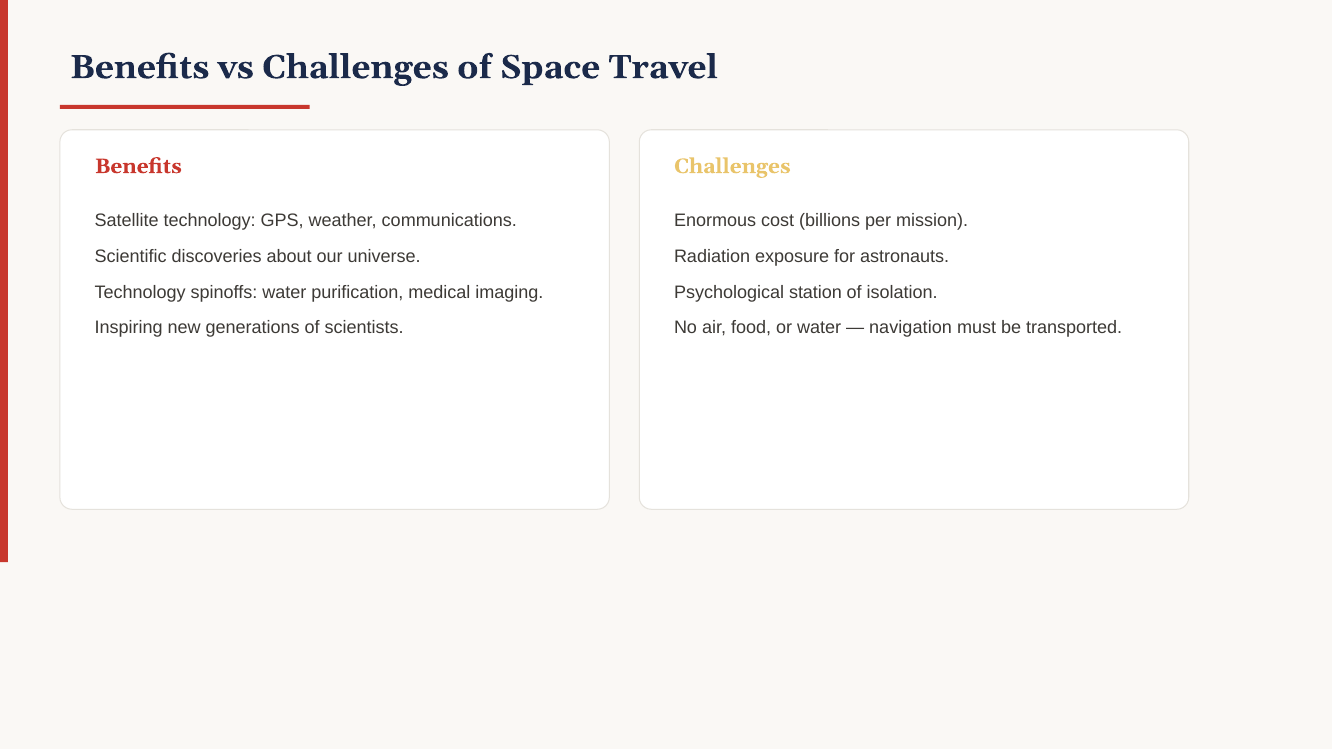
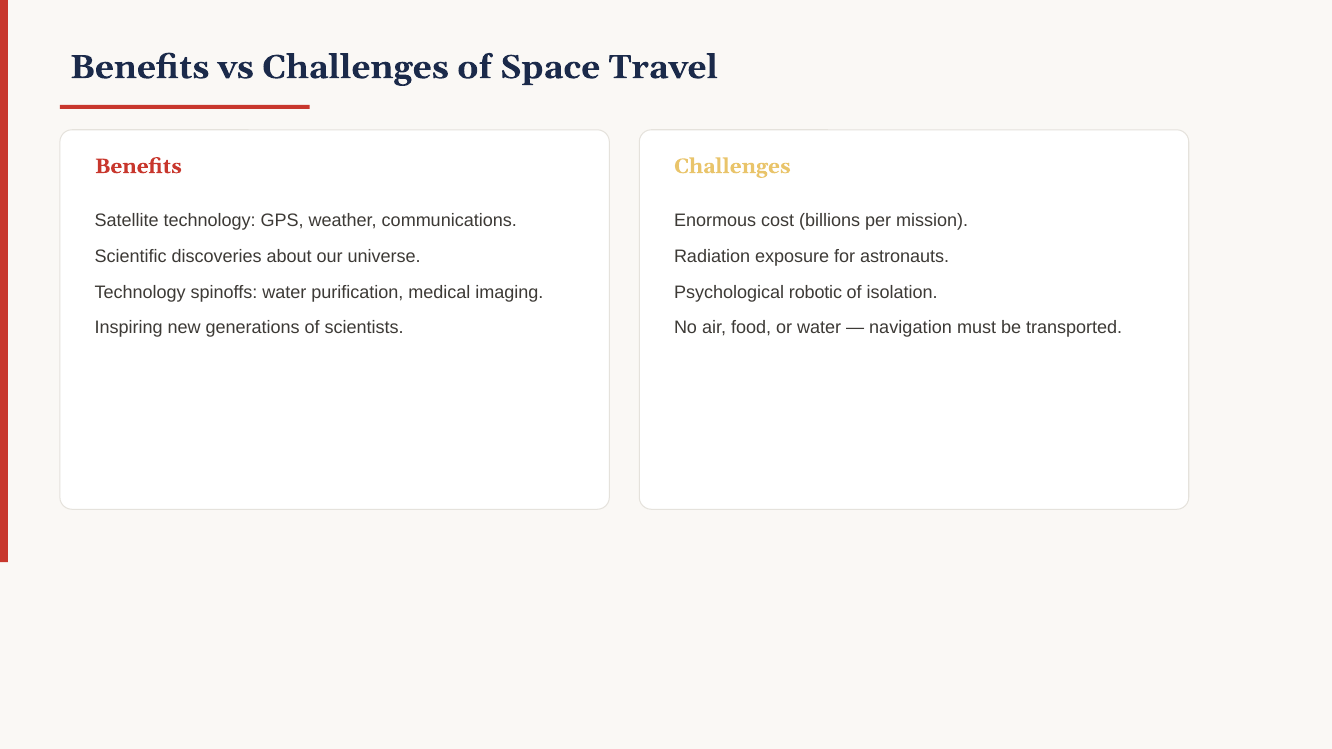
station: station -> robotic
